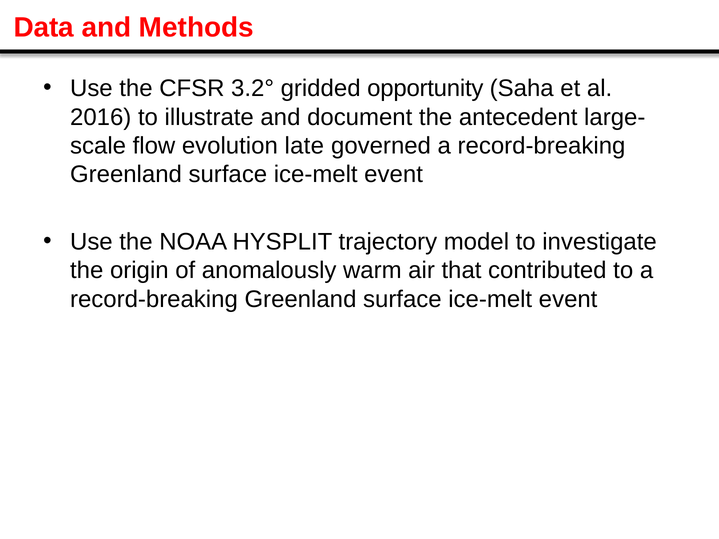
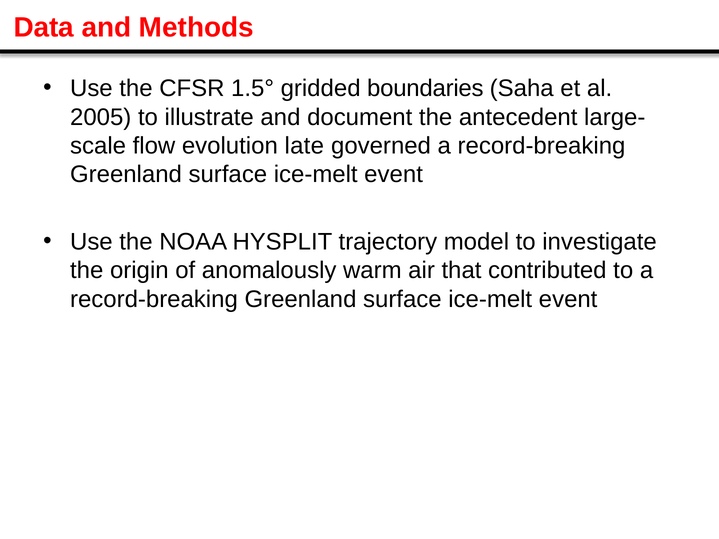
3.2°: 3.2° -> 1.5°
opportunity: opportunity -> boundaries
2016: 2016 -> 2005
